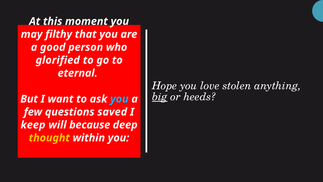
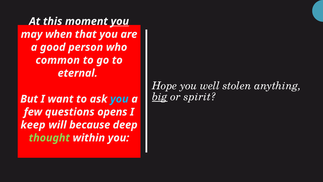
you at (120, 21) underline: none -> present
filthy: filthy -> when
glorified: glorified -> common
love: love -> well
heeds: heeds -> spirit
saved: saved -> opens
thought colour: yellow -> light green
